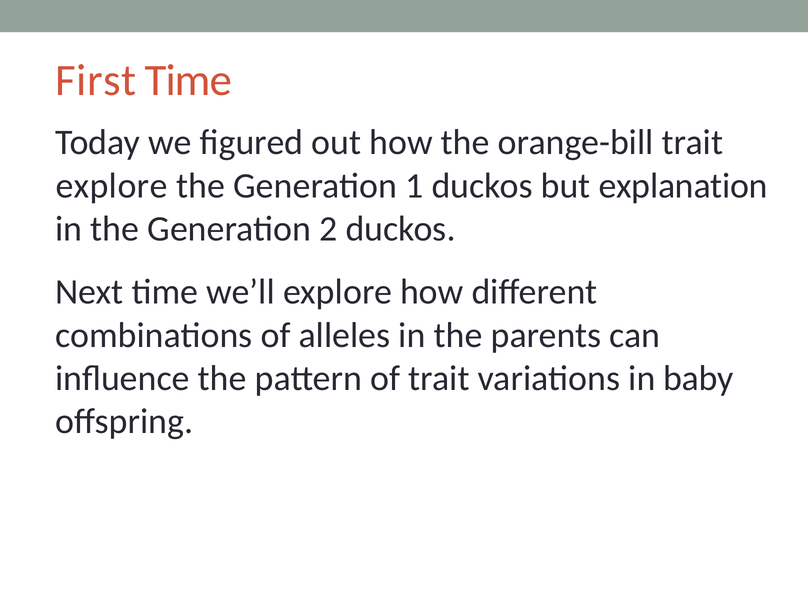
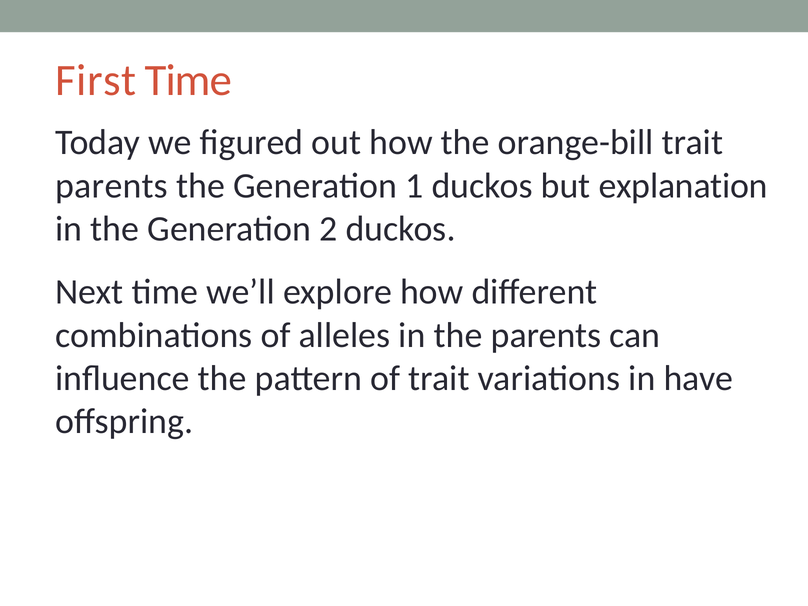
explore at (112, 186): explore -> parents
baby: baby -> have
